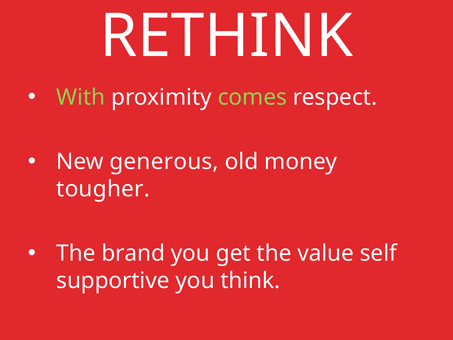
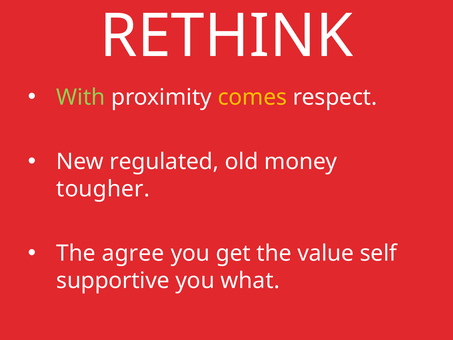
comes colour: light green -> yellow
generous: generous -> regulated
brand: brand -> agree
think: think -> what
